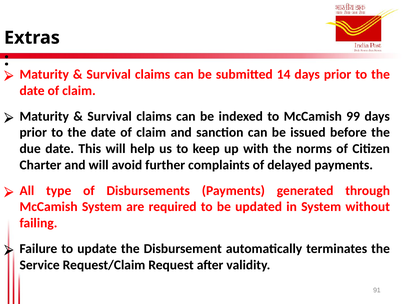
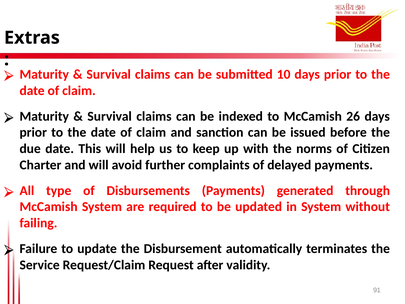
14: 14 -> 10
99: 99 -> 26
